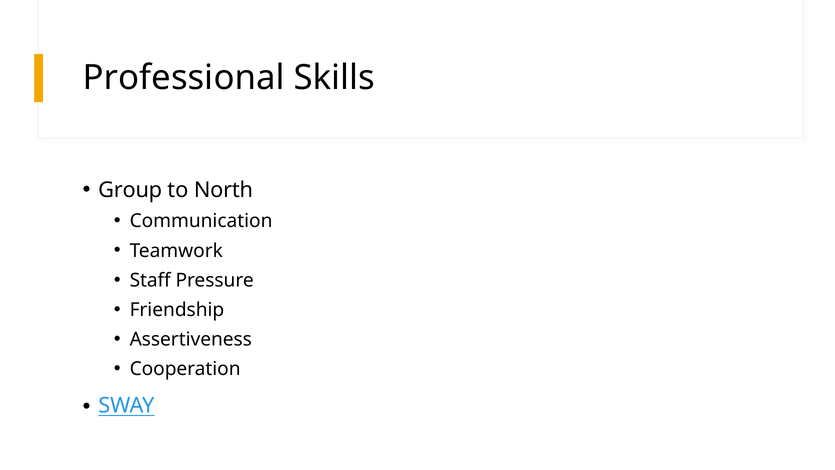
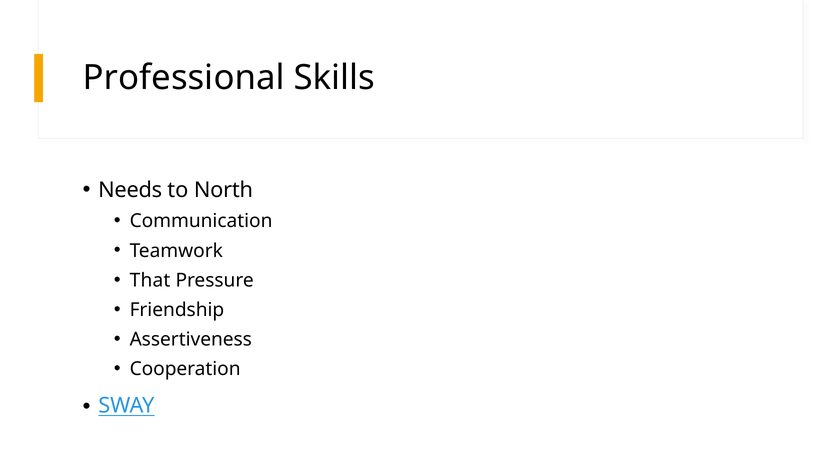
Group: Group -> Needs
Staff: Staff -> That
